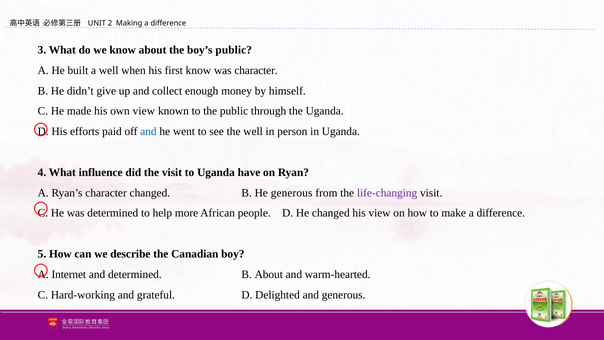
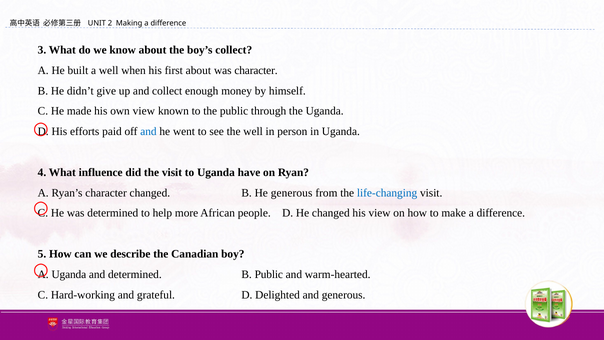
boy’s public: public -> collect
first know: know -> about
life-changing colour: purple -> blue
Internet at (69, 274): Internet -> Uganda
B About: About -> Public
